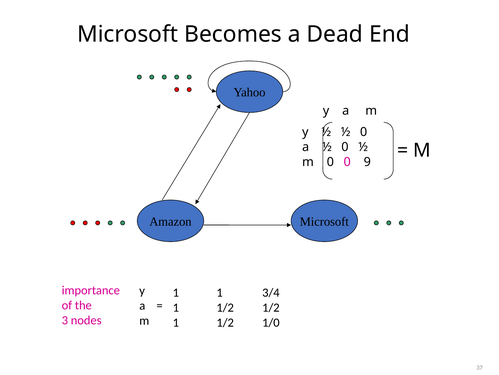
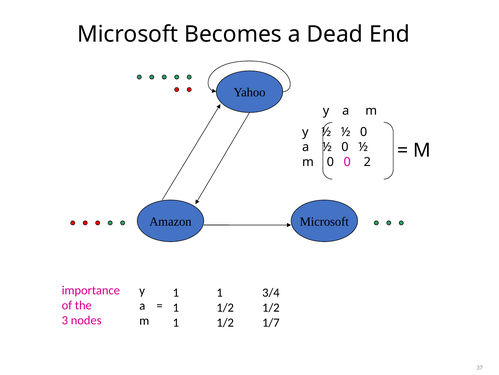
9: 9 -> 2
1/0: 1/0 -> 1/7
